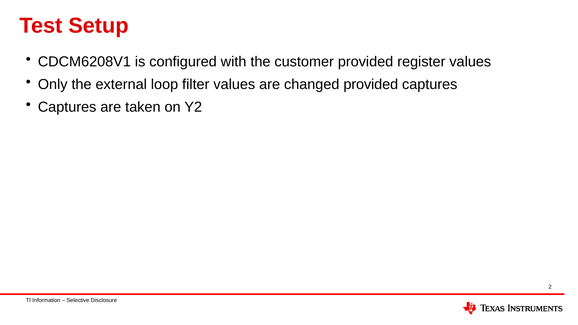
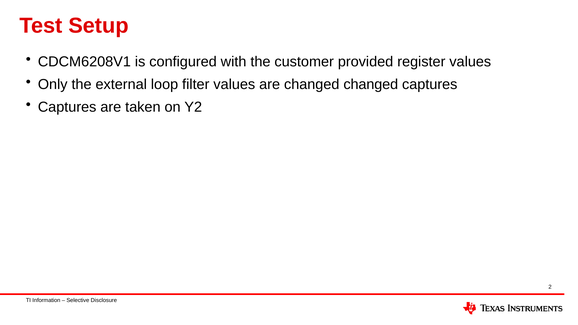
changed provided: provided -> changed
